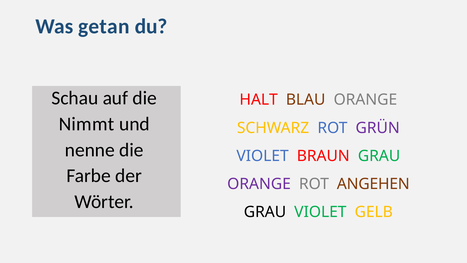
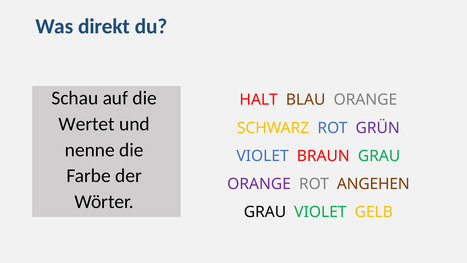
getan: getan -> direkt
Nimmt: Nimmt -> Wertet
